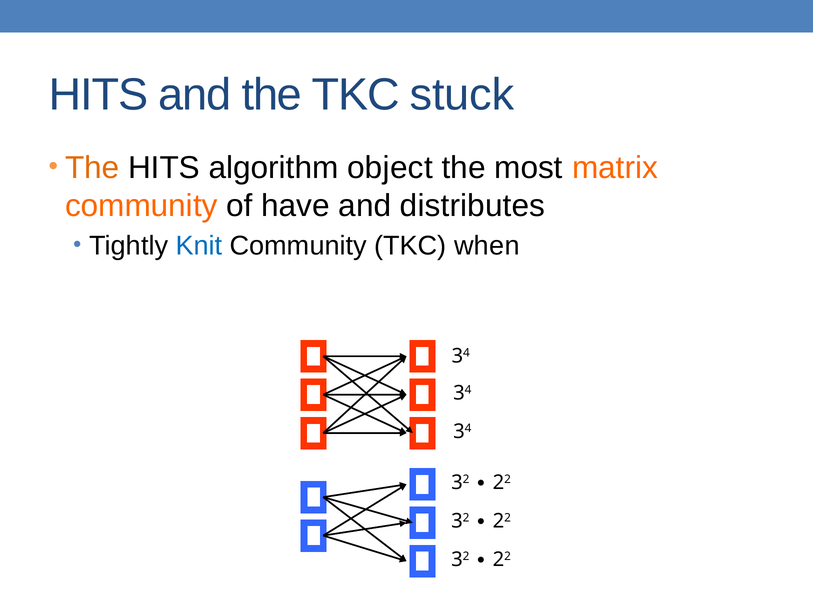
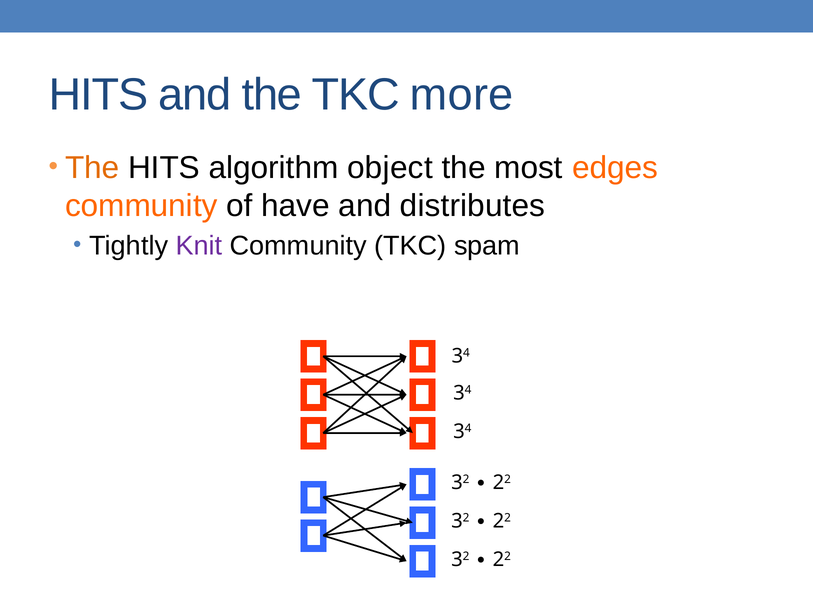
stuck: stuck -> more
matrix: matrix -> edges
Knit colour: blue -> purple
when: when -> spam
